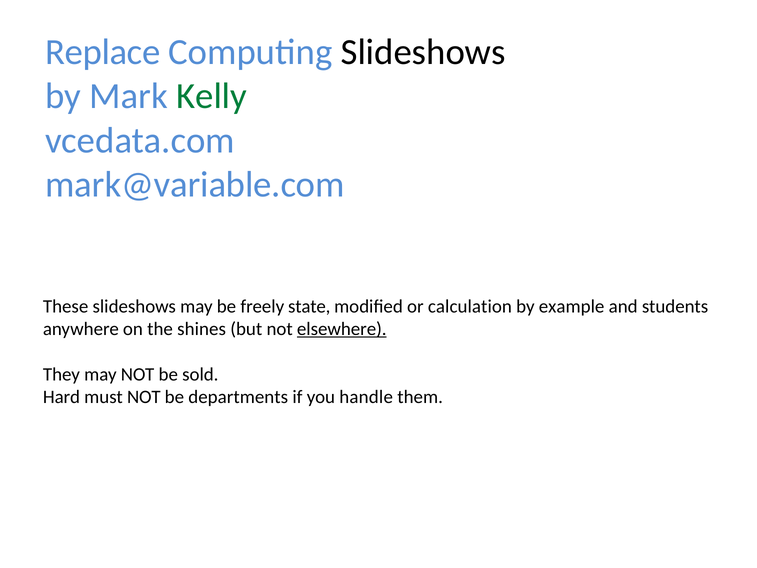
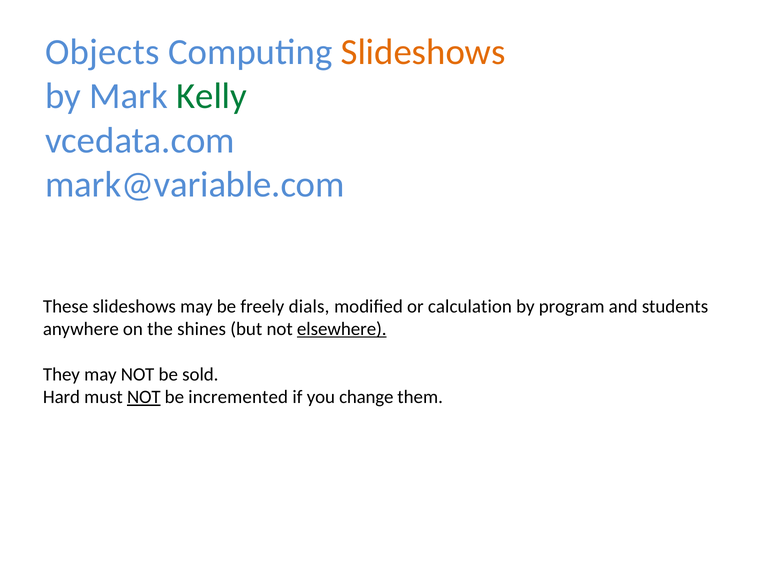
Replace: Replace -> Objects
Slideshows at (423, 52) colour: black -> orange
state: state -> dials
example: example -> program
NOT at (144, 397) underline: none -> present
departments: departments -> incremented
handle: handle -> change
